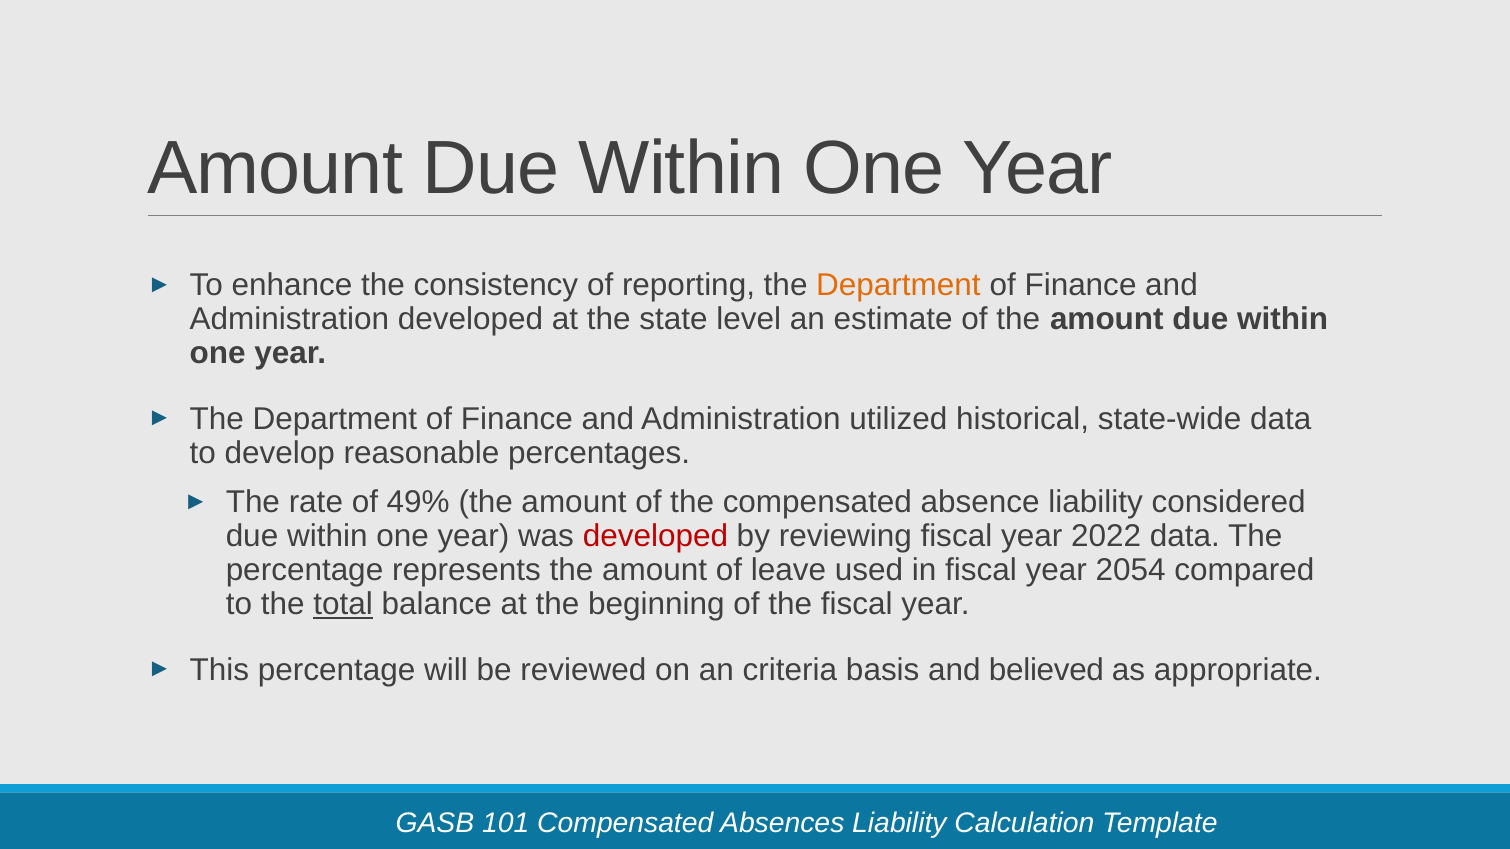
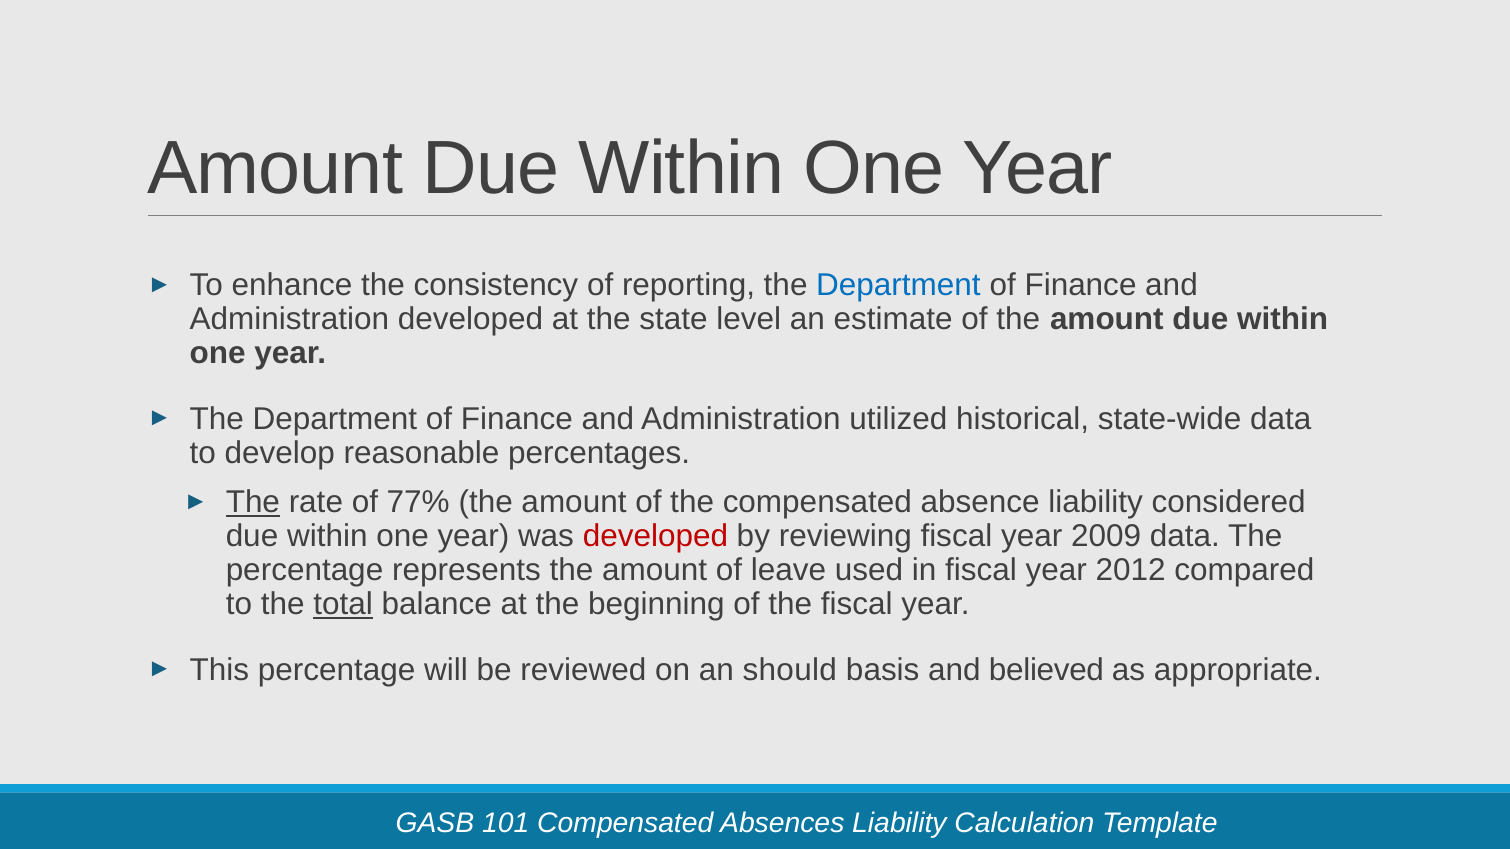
Department at (898, 285) colour: orange -> blue
The at (253, 503) underline: none -> present
49%: 49% -> 77%
2022: 2022 -> 2009
2054: 2054 -> 2012
criteria: criteria -> should
